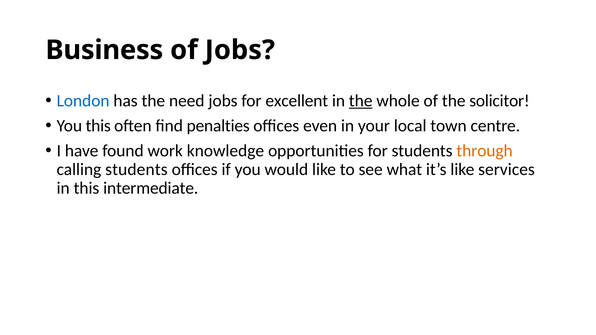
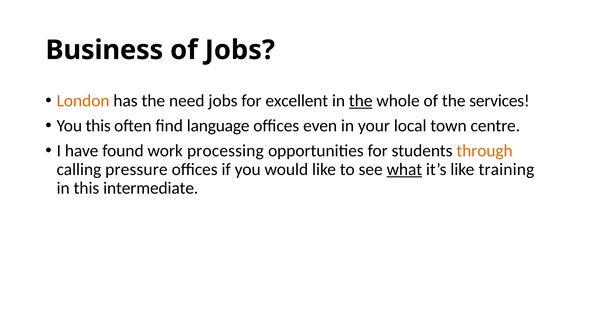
London colour: blue -> orange
solicitor: solicitor -> services
penalties: penalties -> language
knowledge: knowledge -> processing
calling students: students -> pressure
what underline: none -> present
services: services -> training
